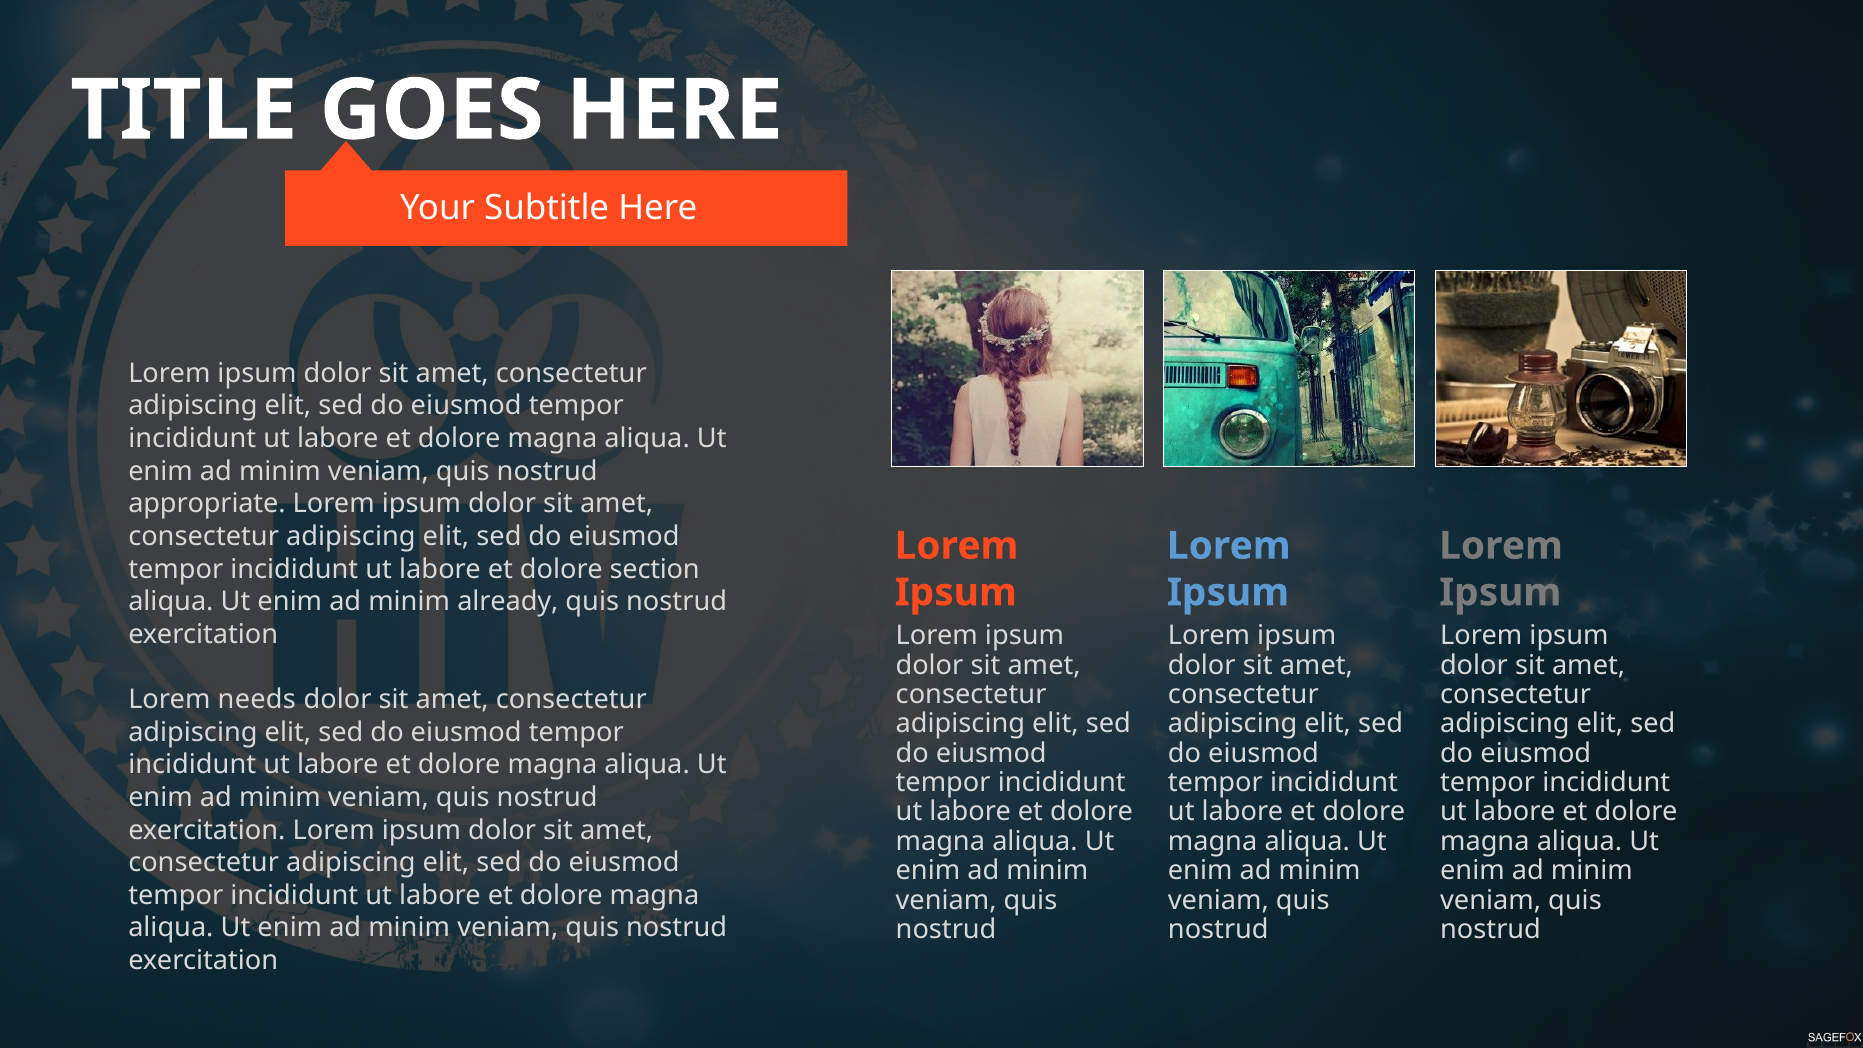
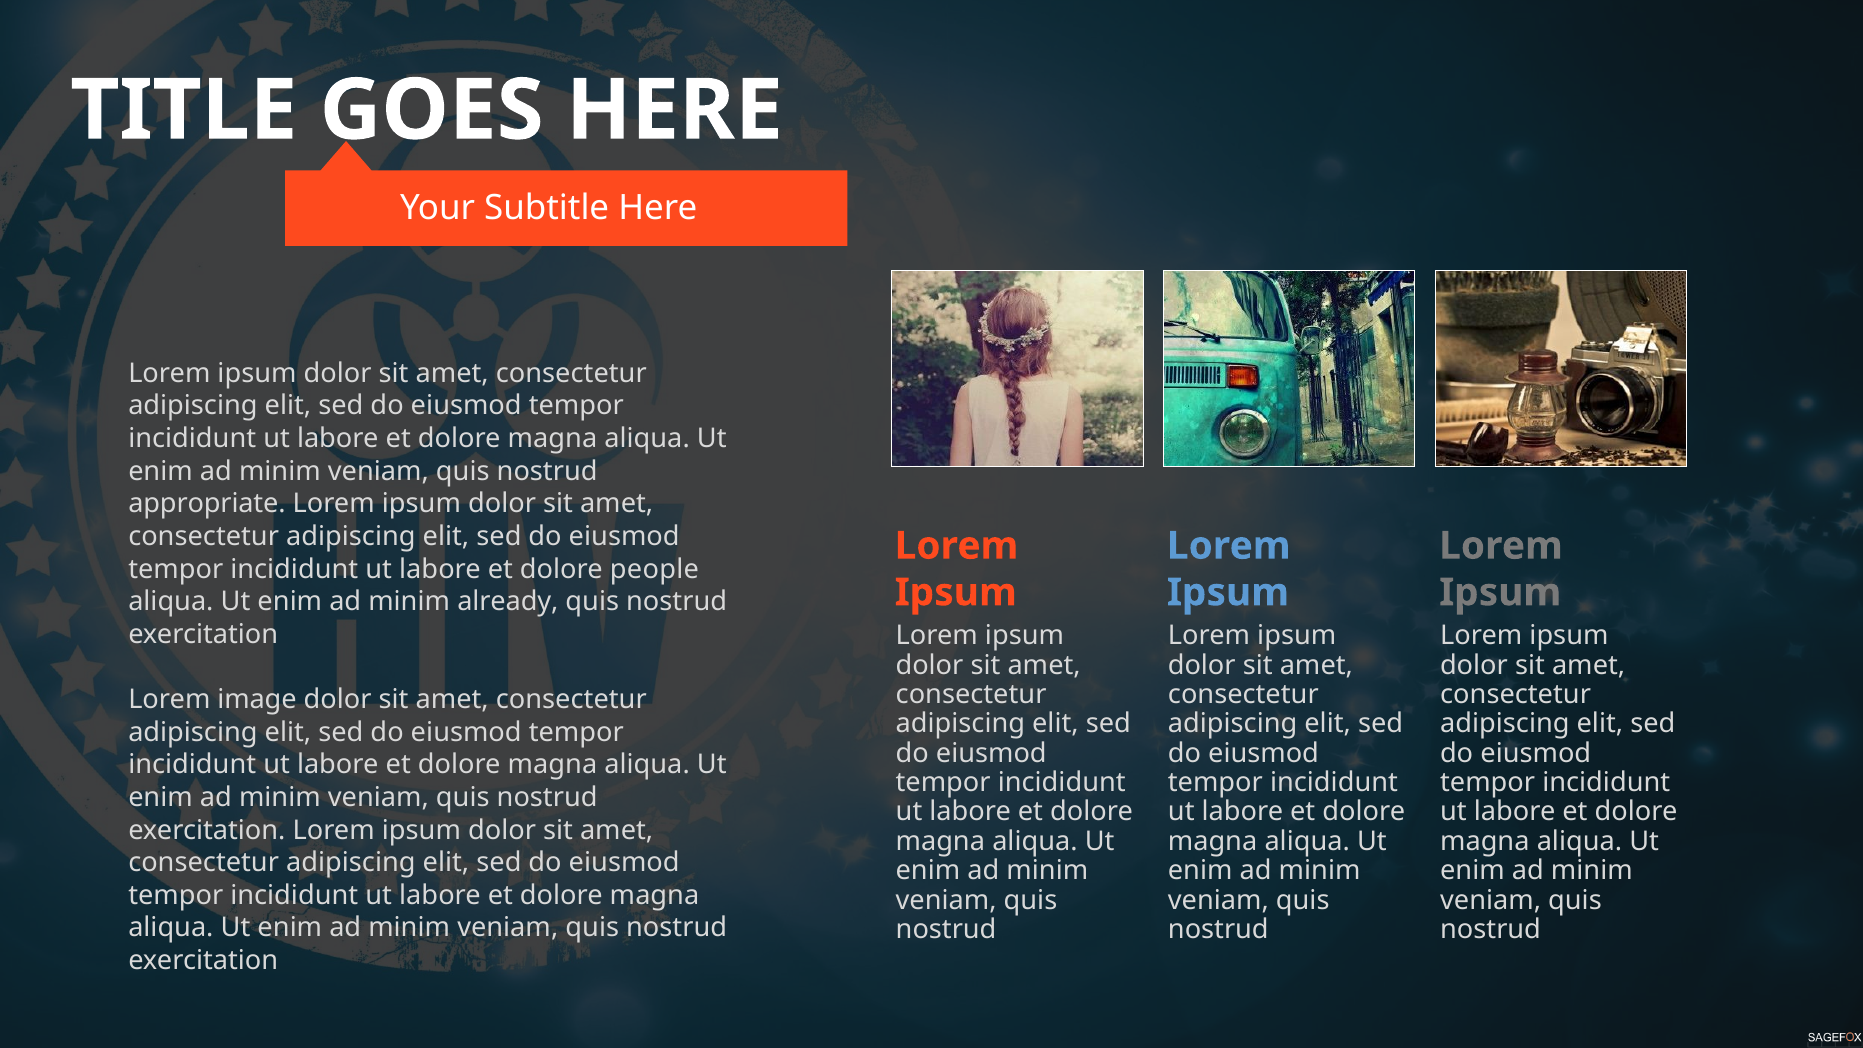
section: section -> people
needs: needs -> image
